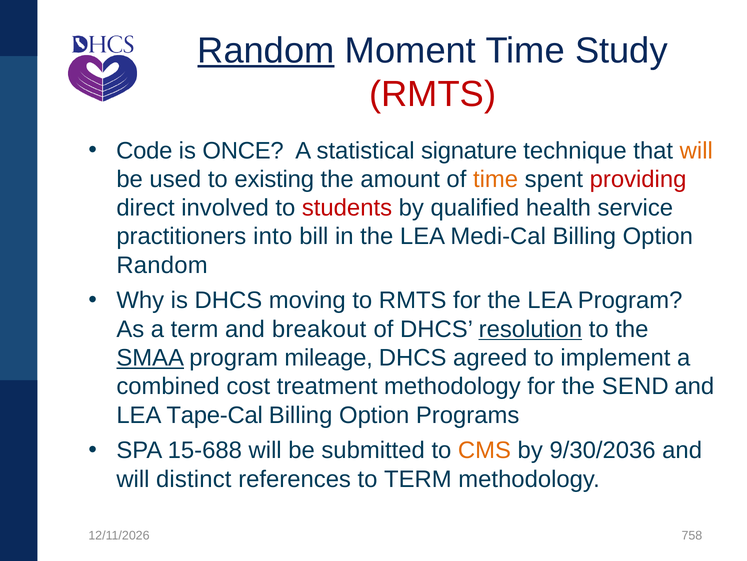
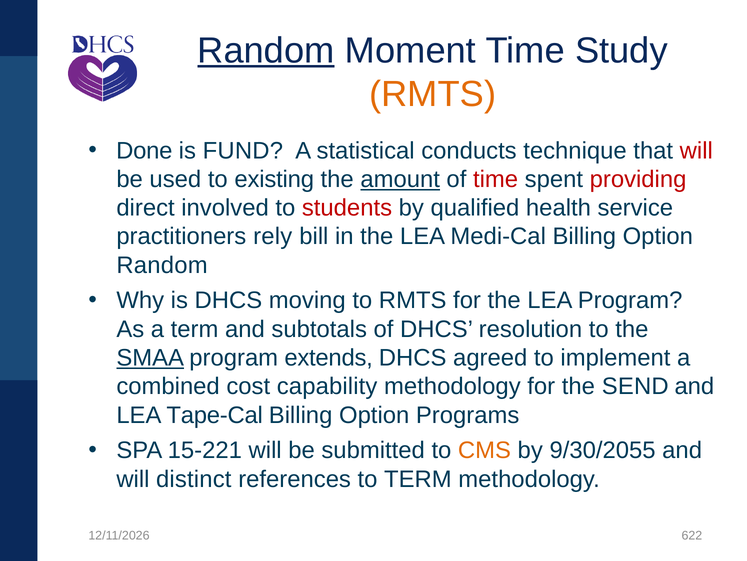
RMTS at (433, 94) colour: red -> orange
Code: Code -> Done
ONCE: ONCE -> FUND
signature: signature -> conducts
will at (696, 150) colour: orange -> red
amount underline: none -> present
time at (496, 179) colour: orange -> red
into: into -> rely
breakout: breakout -> subtotals
resolution underline: present -> none
mileage: mileage -> extends
treatment: treatment -> capability
15-688: 15-688 -> 15-221
9/30/2036: 9/30/2036 -> 9/30/2055
758: 758 -> 622
